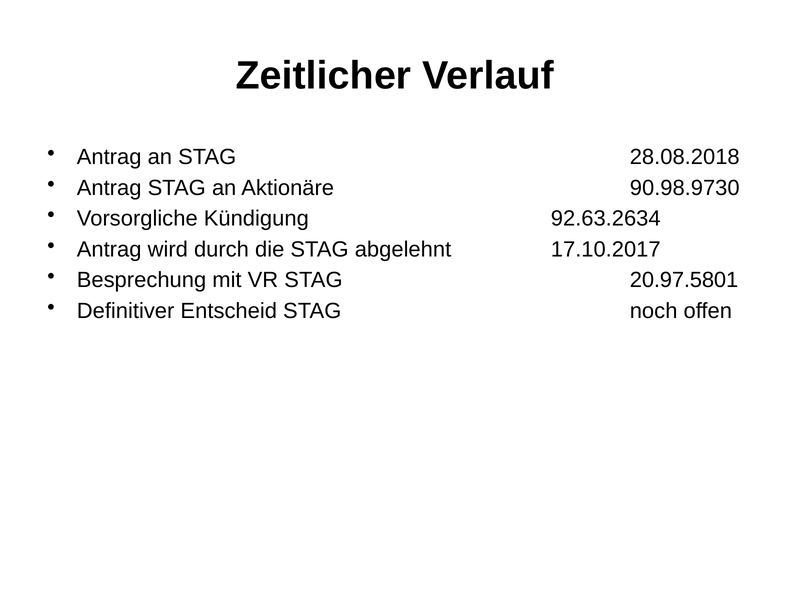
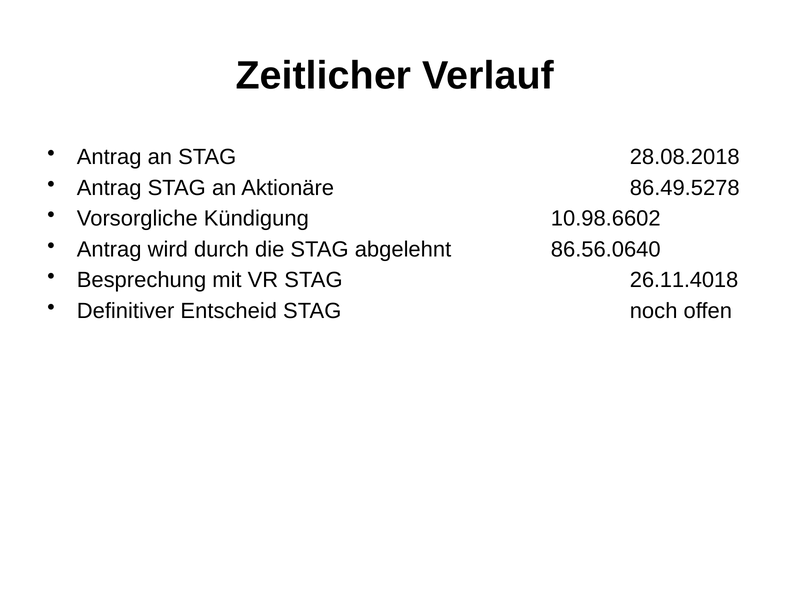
90.98.9730: 90.98.9730 -> 86.49.5278
92.63.2634: 92.63.2634 -> 10.98.6602
17.10.2017: 17.10.2017 -> 86.56.0640
20.97.5801: 20.97.5801 -> 26.11.4018
